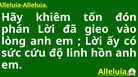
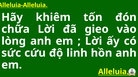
phán: phán -> chữa
